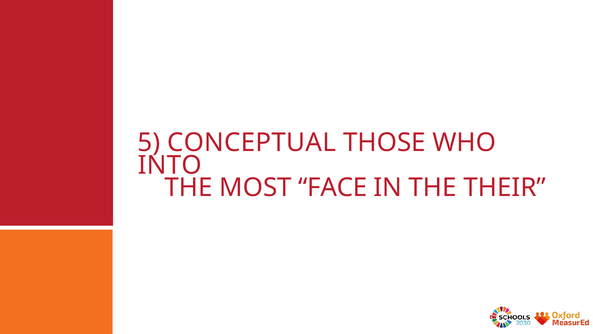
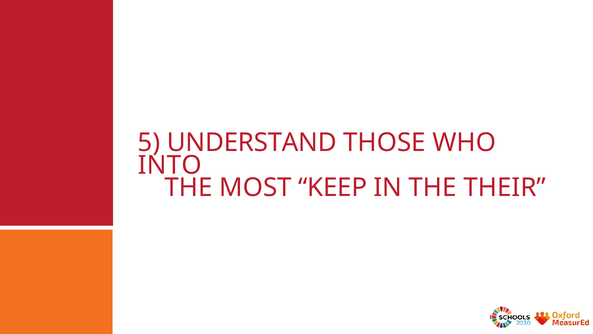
CONCEPTUAL: CONCEPTUAL -> UNDERSTAND
FACE: FACE -> KEEP
